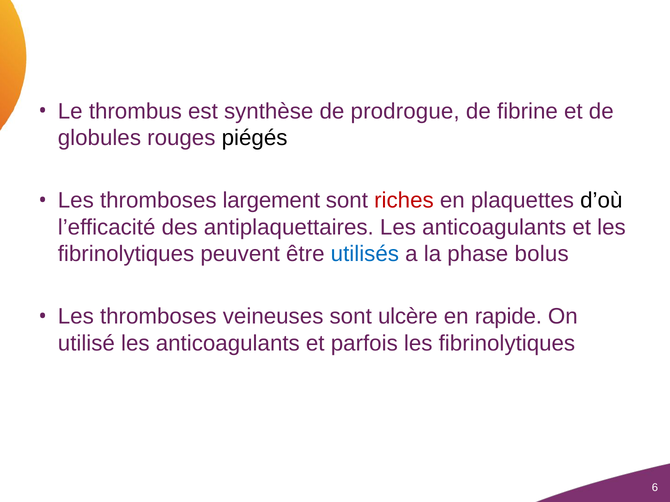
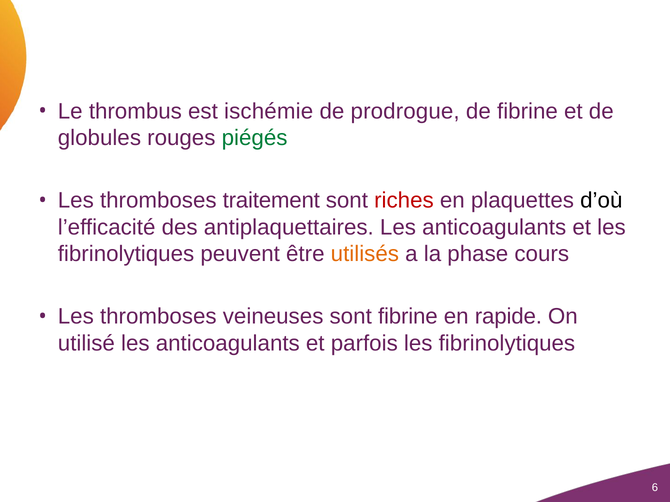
synthèse: synthèse -> ischémie
piégés colour: black -> green
largement: largement -> traitement
utilisés colour: blue -> orange
bolus: bolus -> cours
sont ulcère: ulcère -> fibrine
